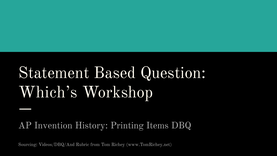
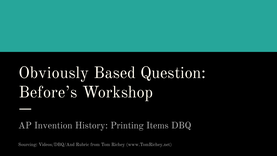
Statement: Statement -> Obviously
Which’s: Which’s -> Before’s
